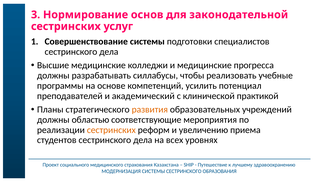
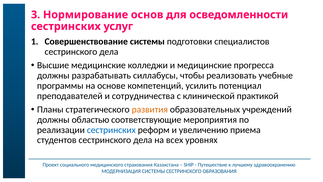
законодательной: законодательной -> осведомленности
академический: академический -> сотрудничества
сестринских at (111, 130) colour: orange -> blue
